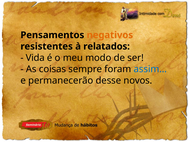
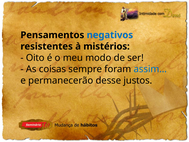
negativos colour: orange -> blue
relatados: relatados -> mistérios
Vida: Vida -> Oito
novos: novos -> justos
